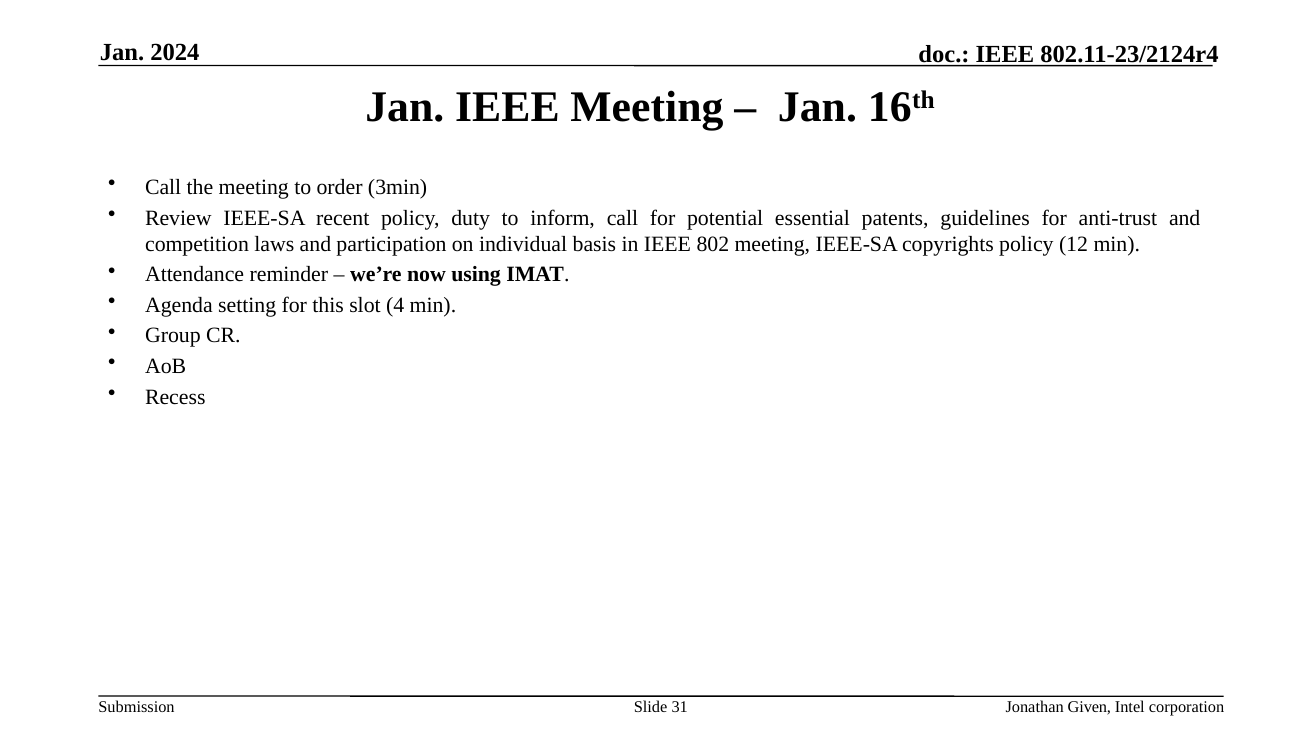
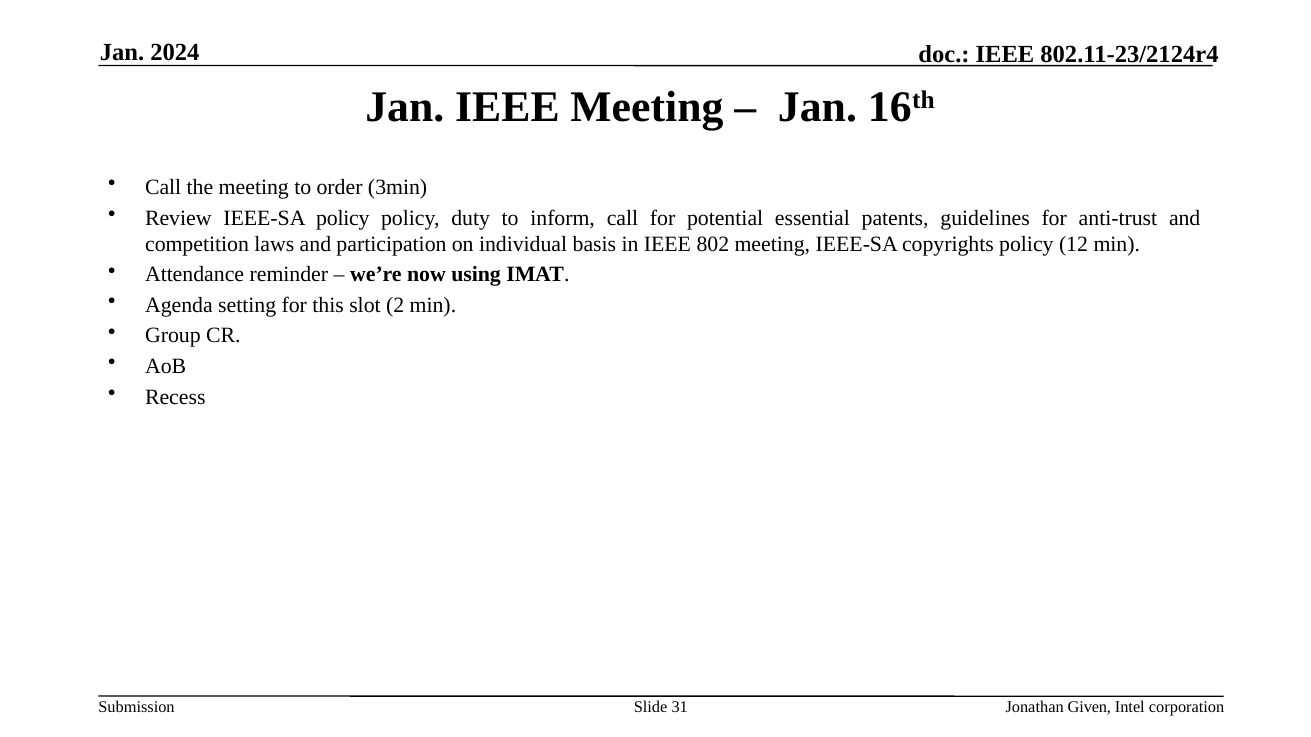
IEEE-SA recent: recent -> policy
4: 4 -> 2
